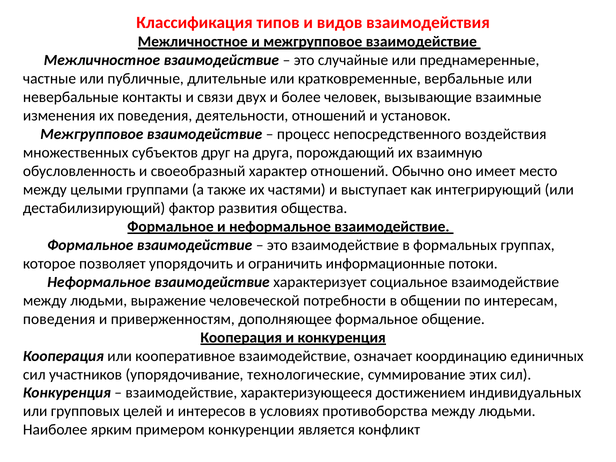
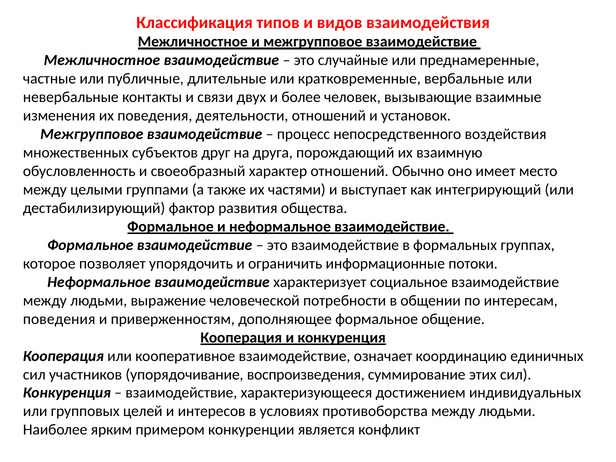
технологические: технологические -> воспроизведения
